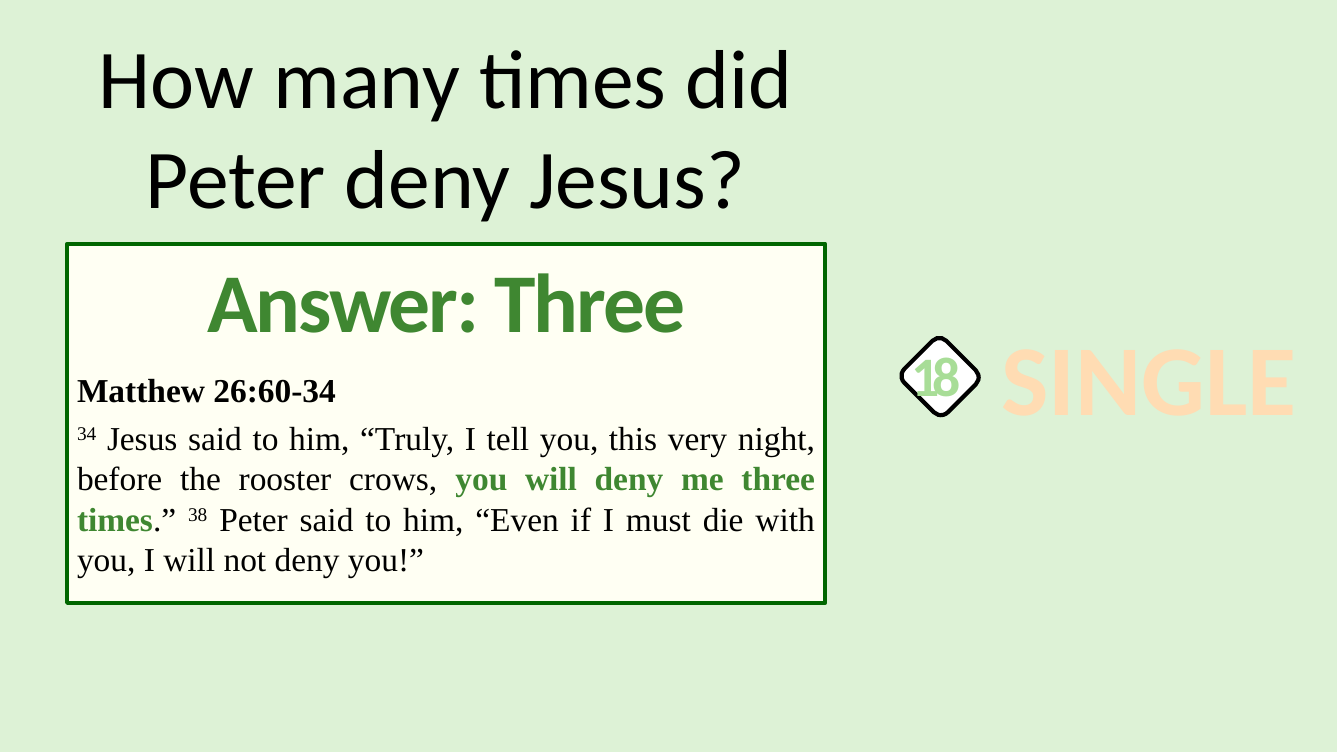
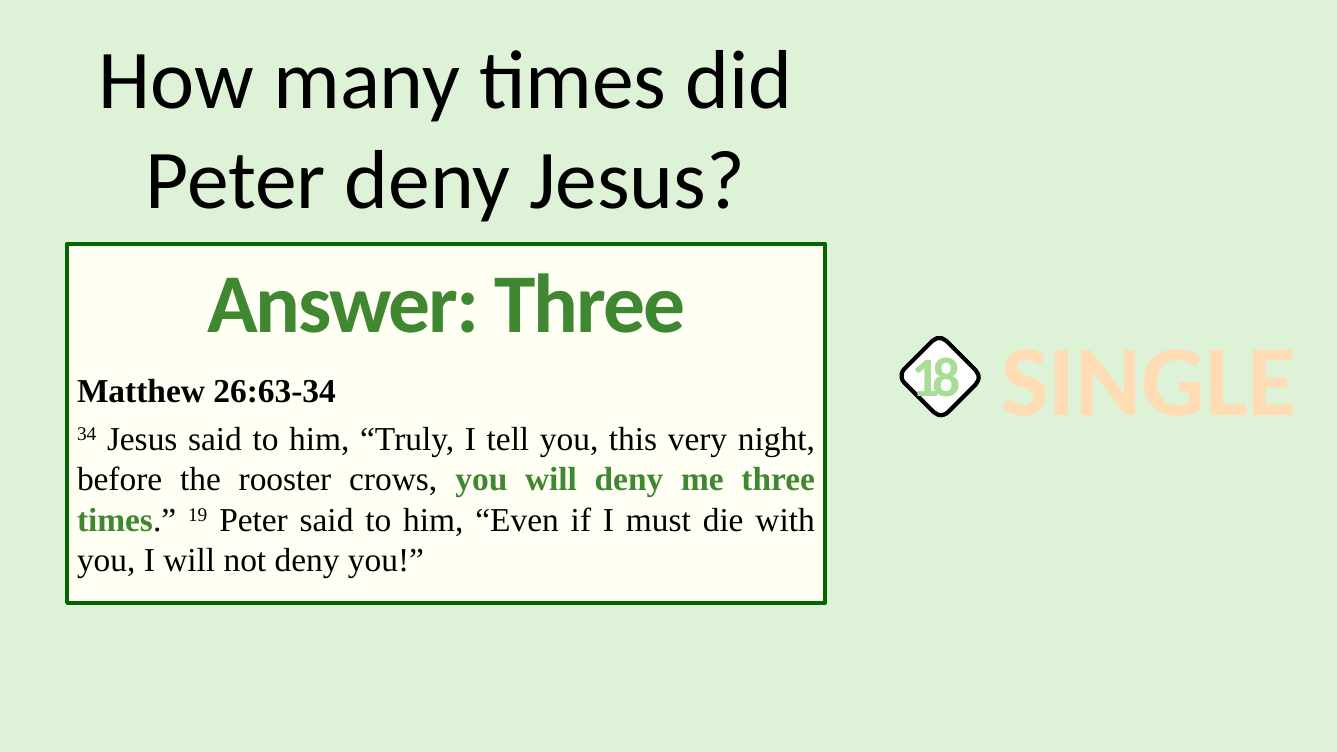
26:60-34: 26:60-34 -> 26:63-34
38: 38 -> 19
